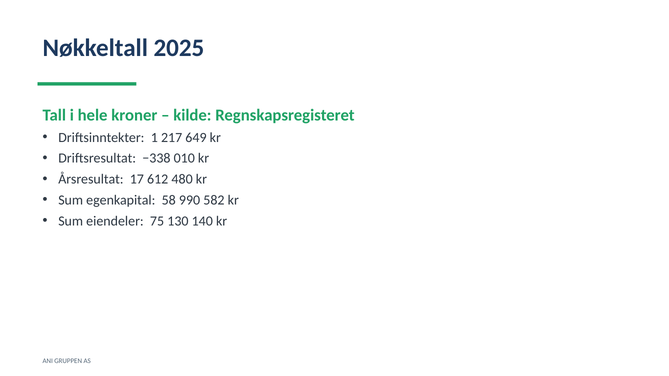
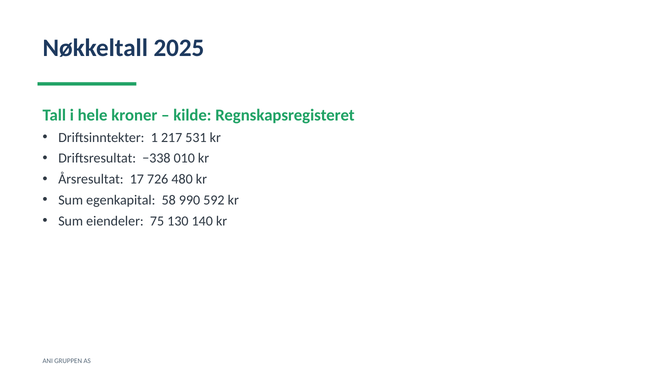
649: 649 -> 531
612: 612 -> 726
582: 582 -> 592
